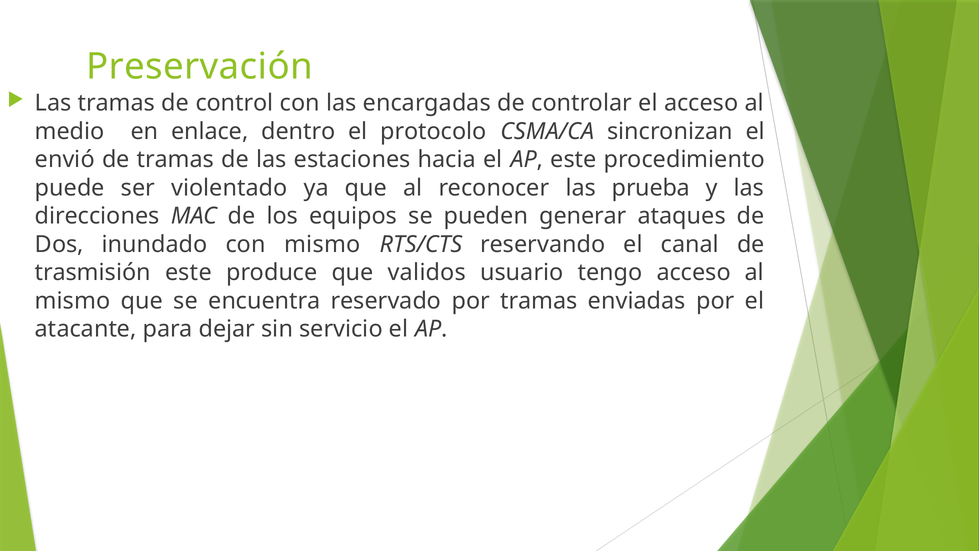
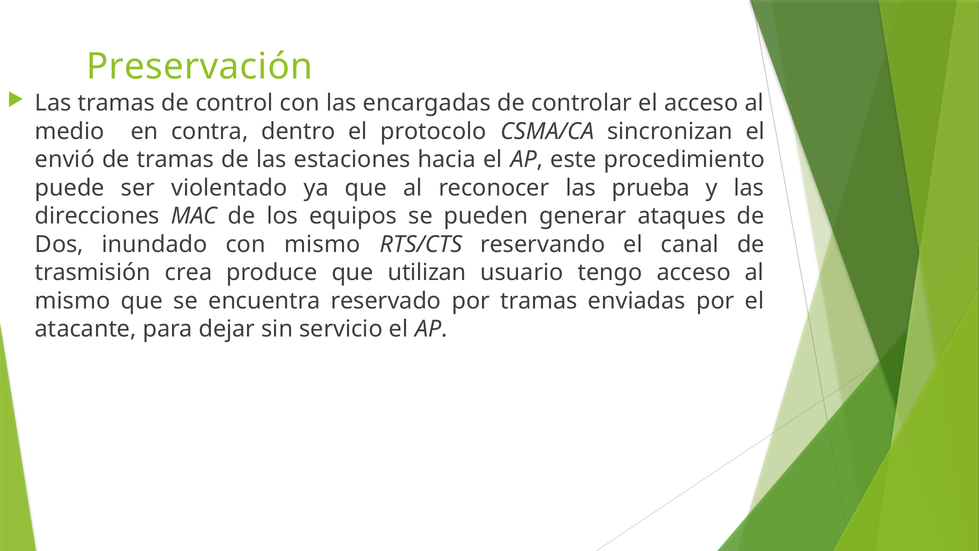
enlace: enlace -> contra
trasmisión este: este -> crea
validos: validos -> utilizan
